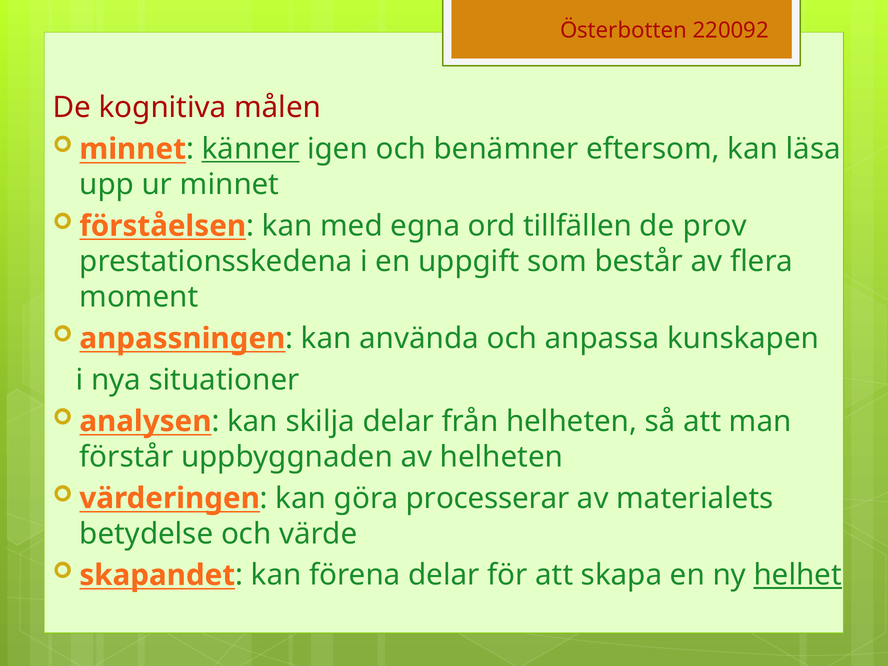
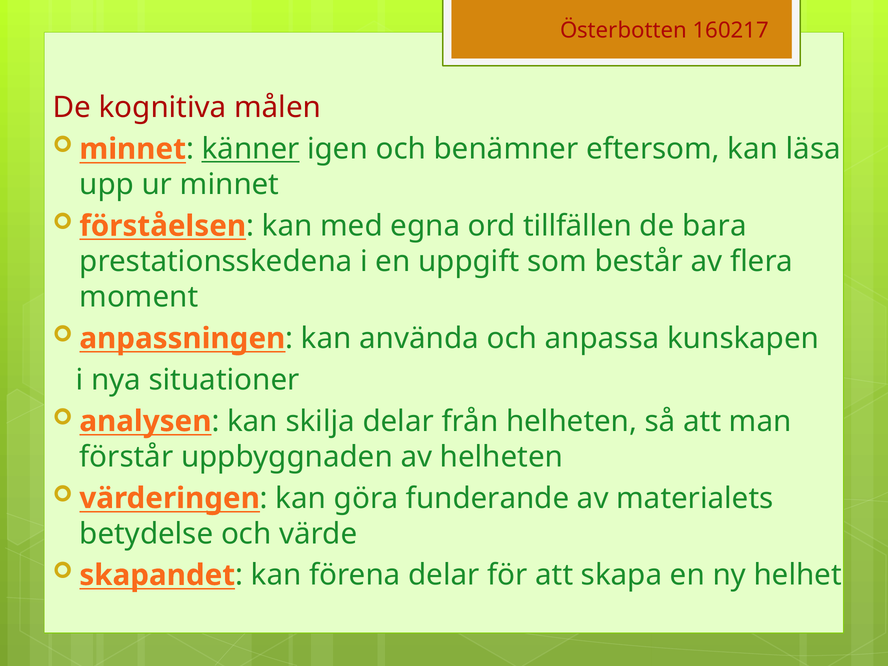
220092: 220092 -> 160217
prov: prov -> bara
processerar: processerar -> funderande
helhet underline: present -> none
